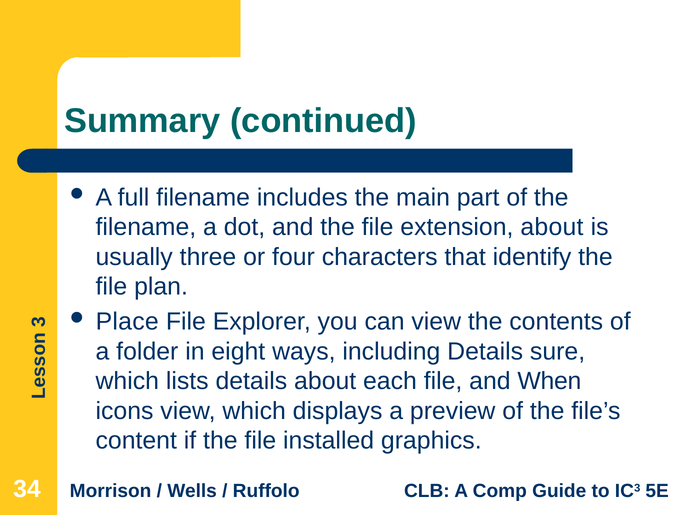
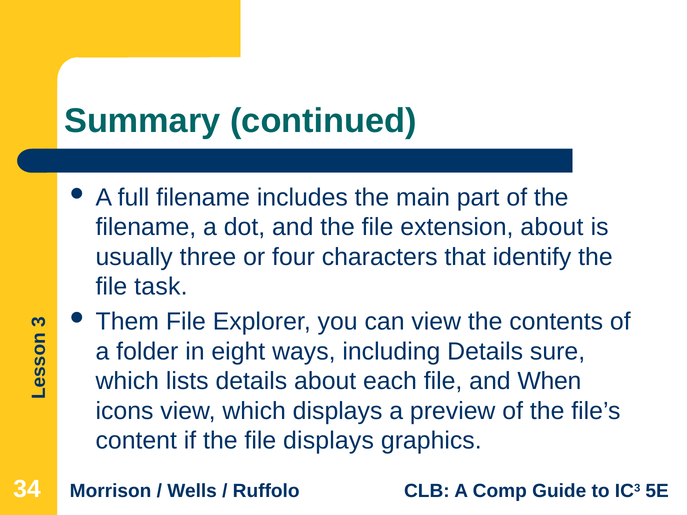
plan: plan -> task
Place: Place -> Them
file installed: installed -> displays
